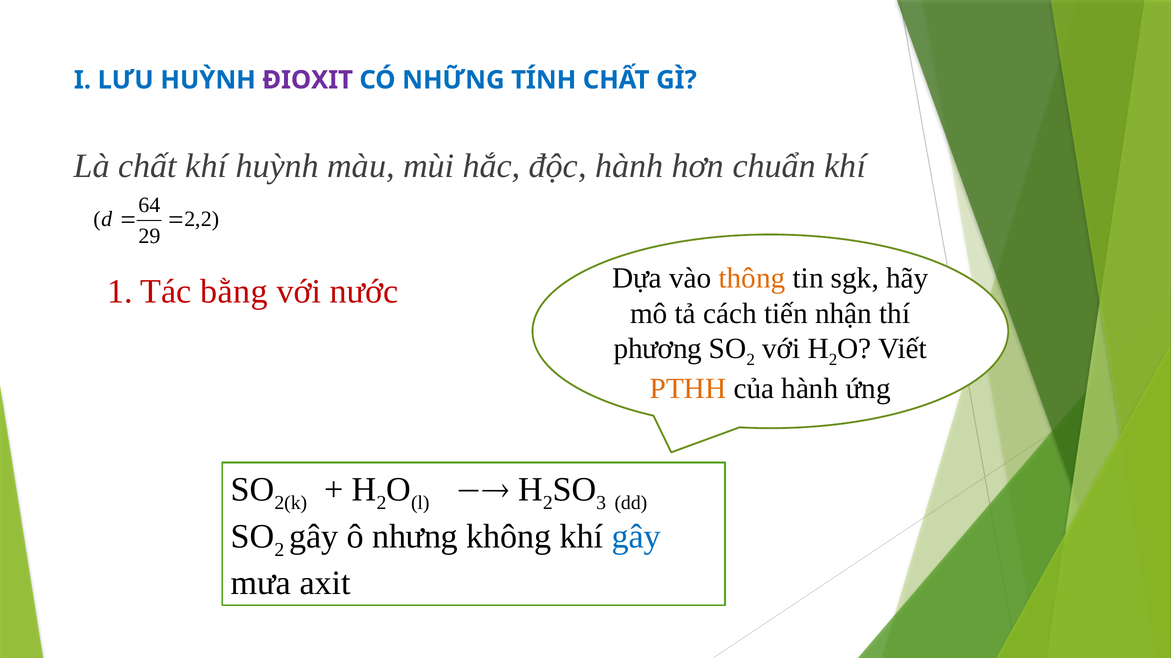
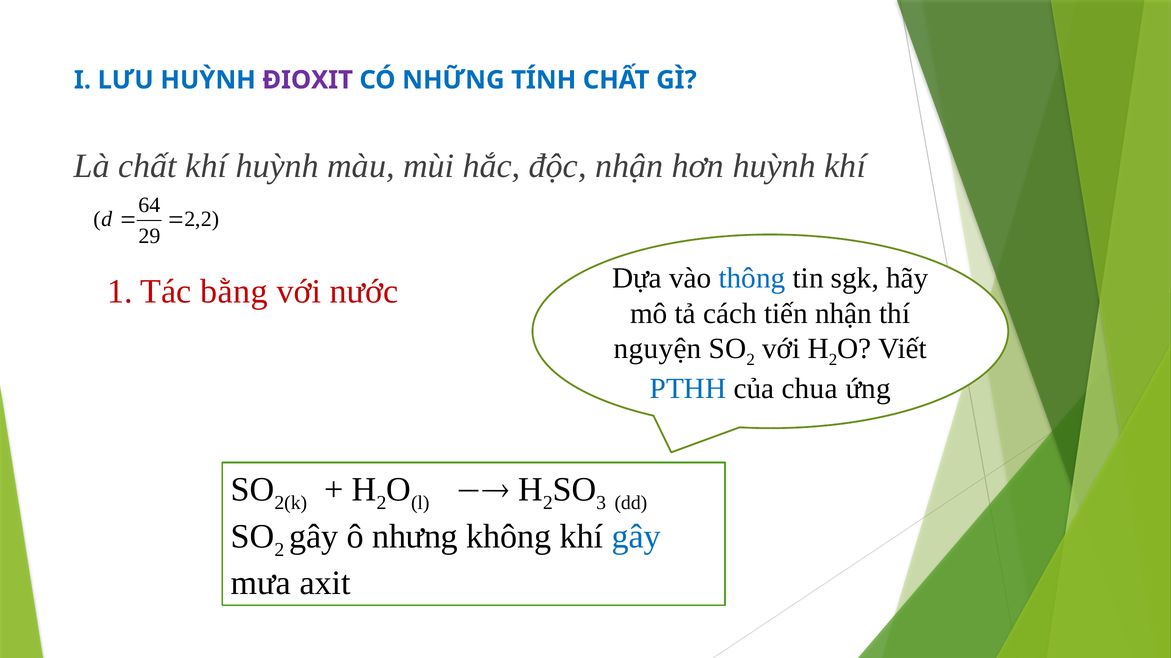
độc hành: hành -> nhận
hơn chuẩn: chuẩn -> huỳnh
thông colour: orange -> blue
phương: phương -> nguyện
PTHH colour: orange -> blue
của hành: hành -> chua
